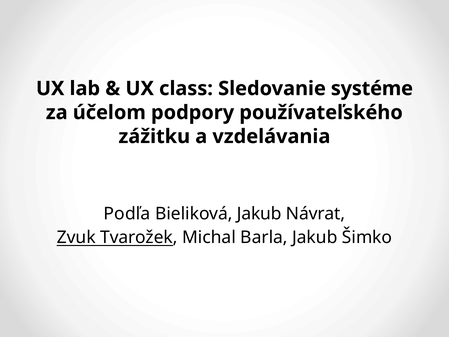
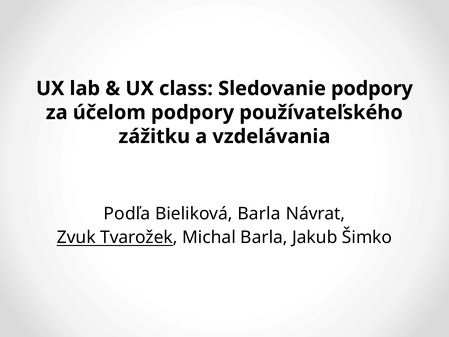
Sledovanie systéme: systéme -> podpory
Bieliková Jakub: Jakub -> Barla
